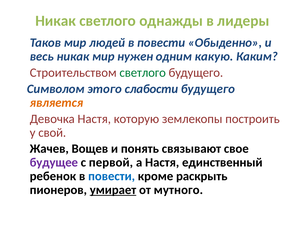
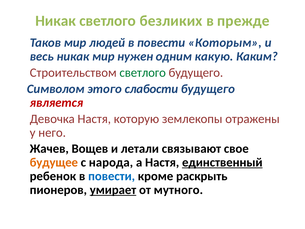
однажды: однажды -> безликих
лидеры: лидеры -> прежде
Обыденно: Обыденно -> Которым
является colour: orange -> red
построить: построить -> отражены
свой: свой -> него
понять: понять -> летали
будущее colour: purple -> orange
первой: первой -> народа
единственный underline: none -> present
